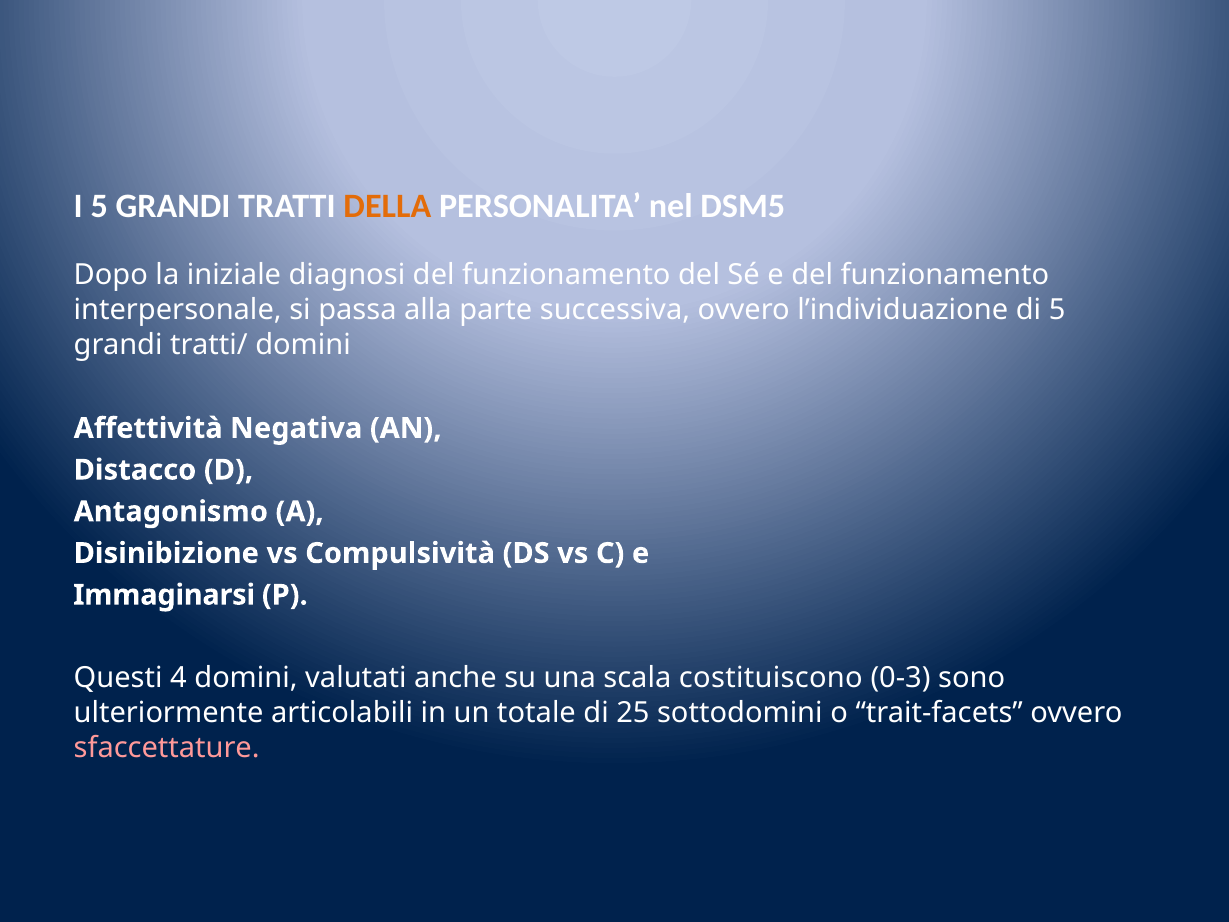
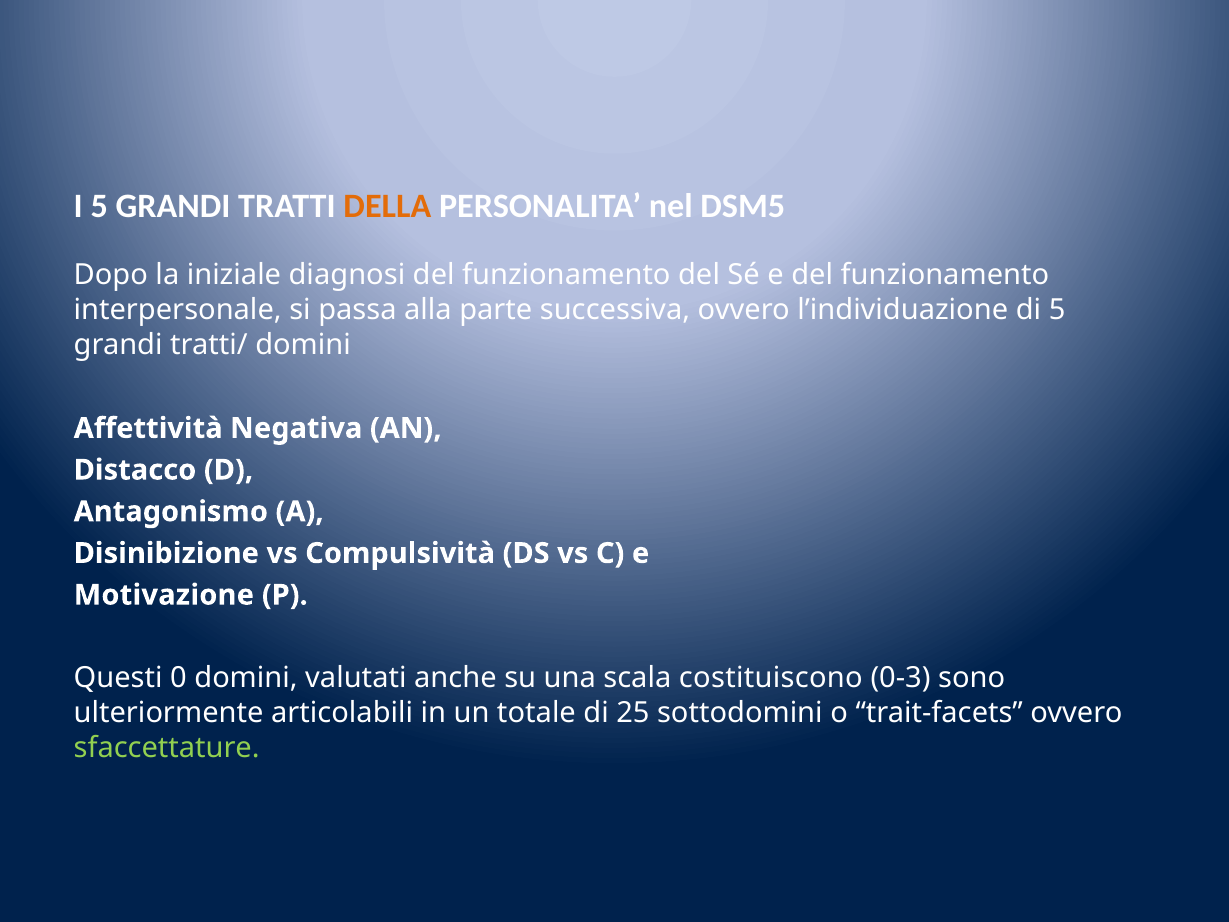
Immaginarsi: Immaginarsi -> Motivazione
4: 4 -> 0
sfaccettature colour: pink -> light green
